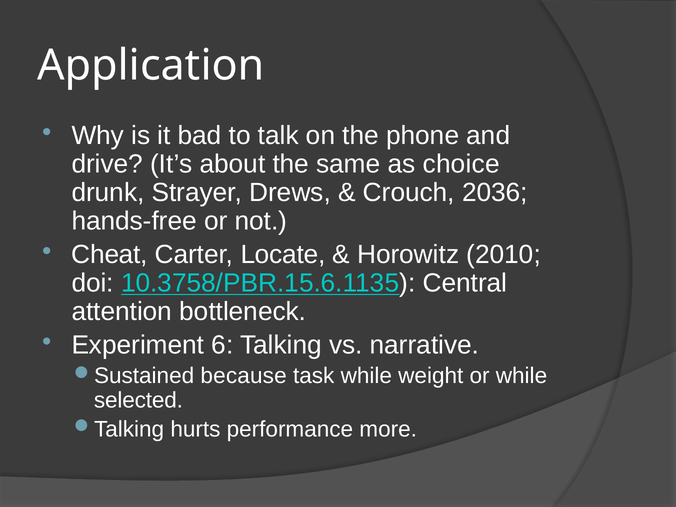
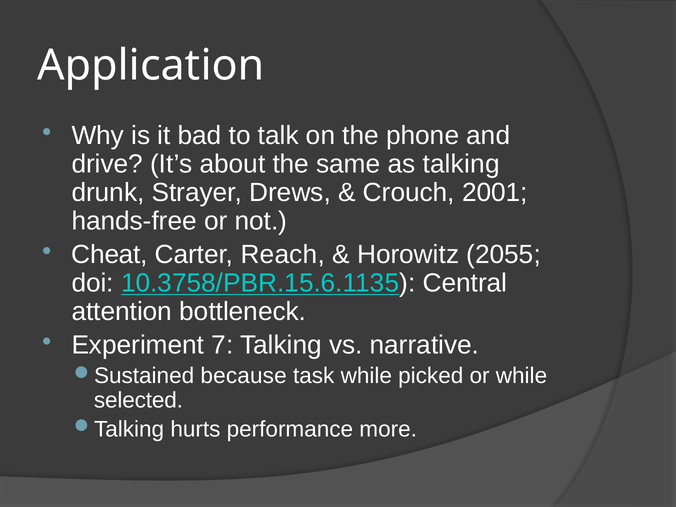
as choice: choice -> talking
2036: 2036 -> 2001
Locate: Locate -> Reach
2010: 2010 -> 2055
6: 6 -> 7
weight: weight -> picked
